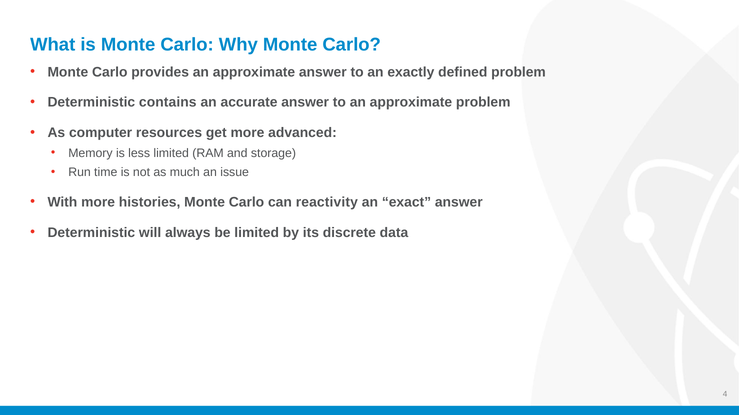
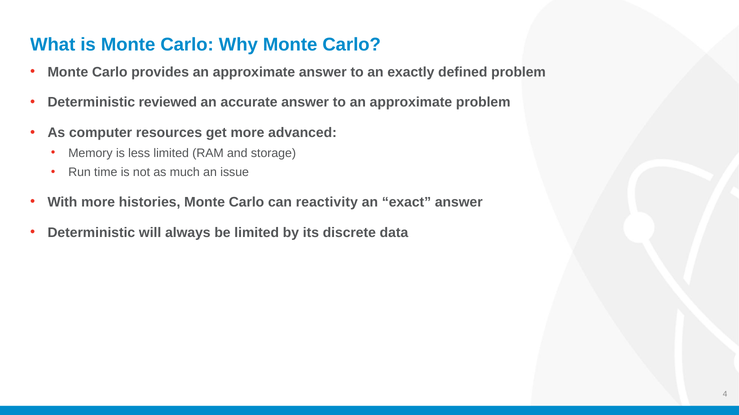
contains: contains -> reviewed
